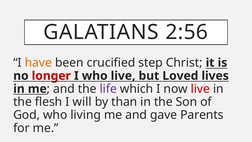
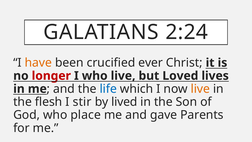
2:56: 2:56 -> 2:24
step: step -> ever
life colour: purple -> blue
live at (200, 89) colour: red -> orange
will: will -> stir
than: than -> lived
living: living -> place
